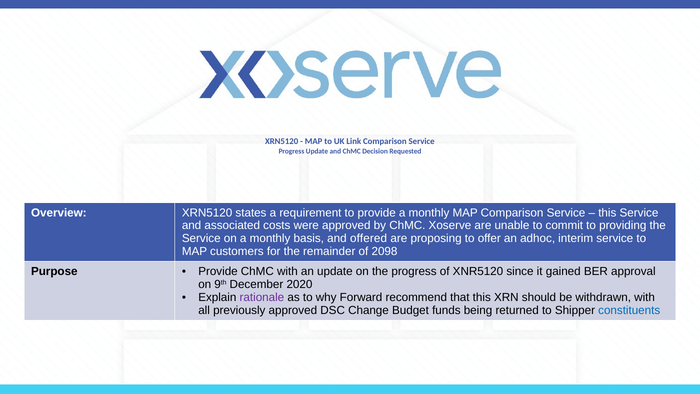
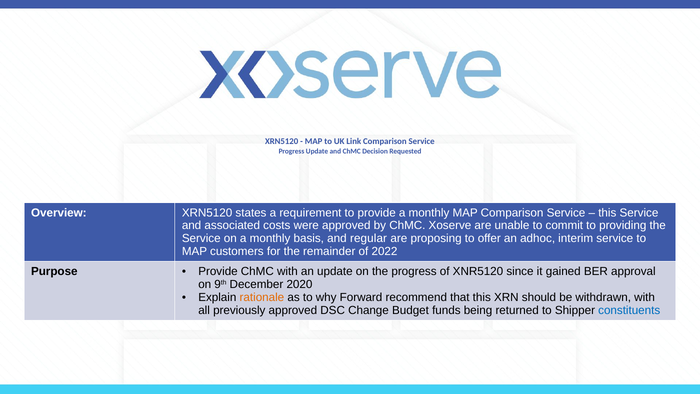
offered: offered -> regular
2098: 2098 -> 2022
rationale colour: purple -> orange
